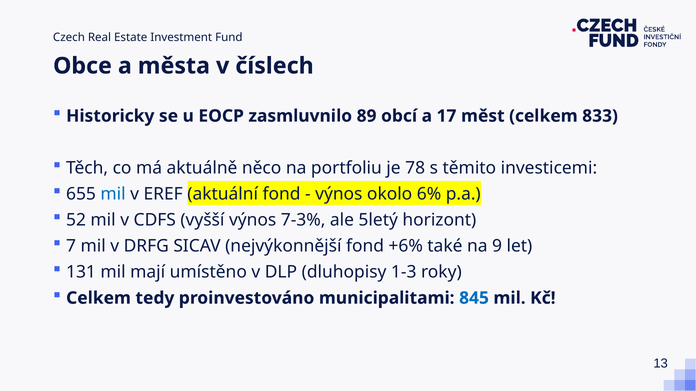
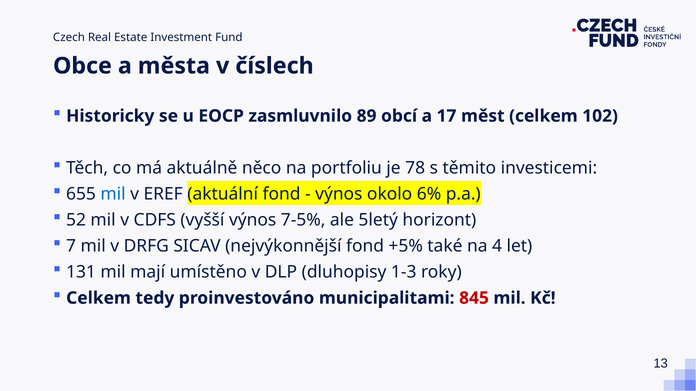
833: 833 -> 102
7-3%: 7-3% -> 7-5%
+6%: +6% -> +5%
9: 9 -> 4
845 colour: blue -> red
